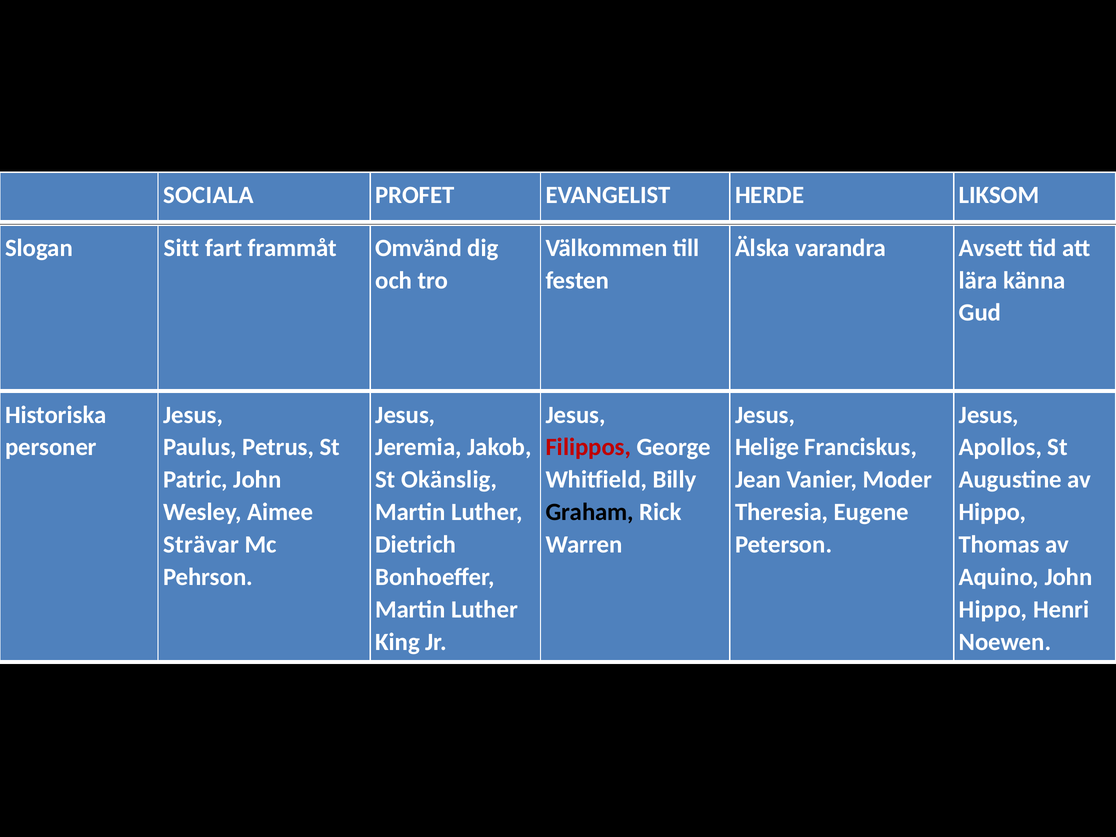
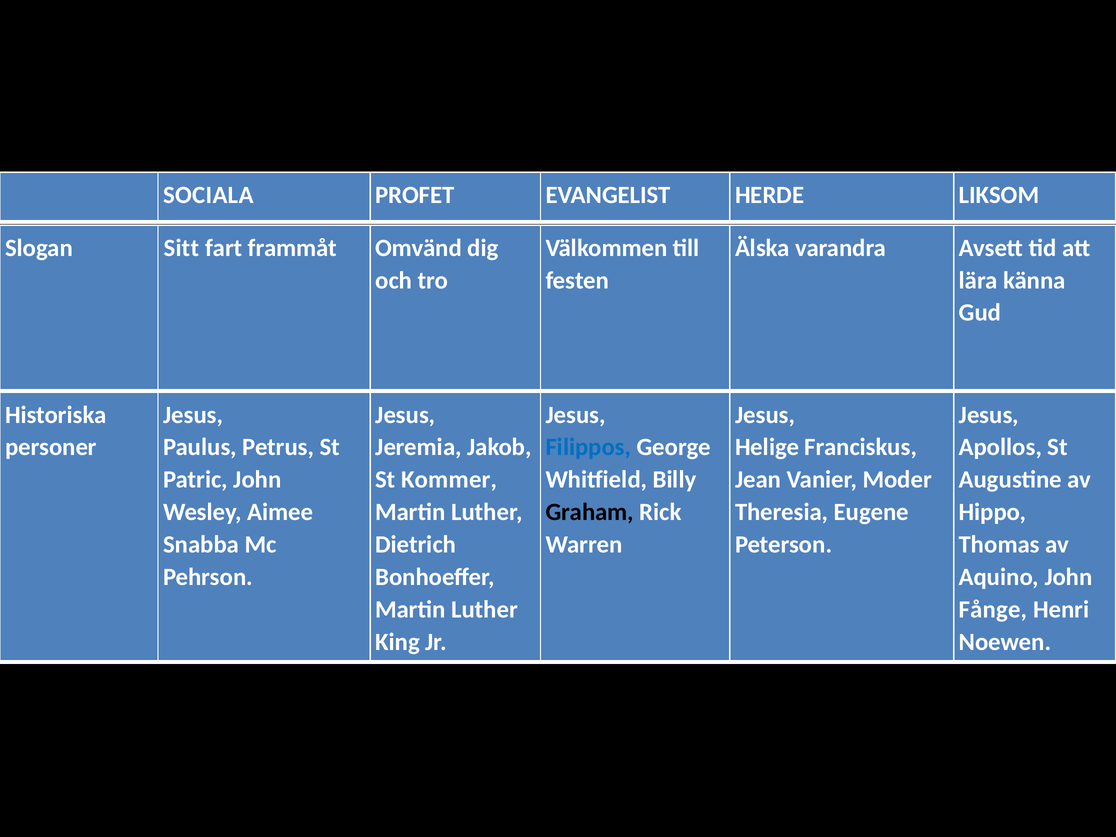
Filippos colour: red -> blue
Okänslig: Okänslig -> Kommer
Strävar: Strävar -> Snabba
Hippo at (993, 609): Hippo -> Fånge
